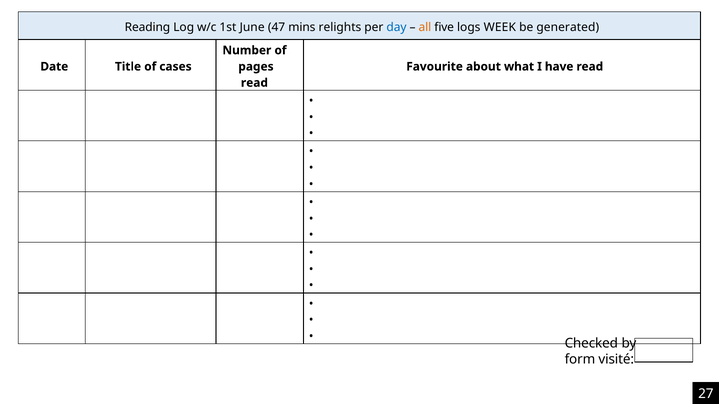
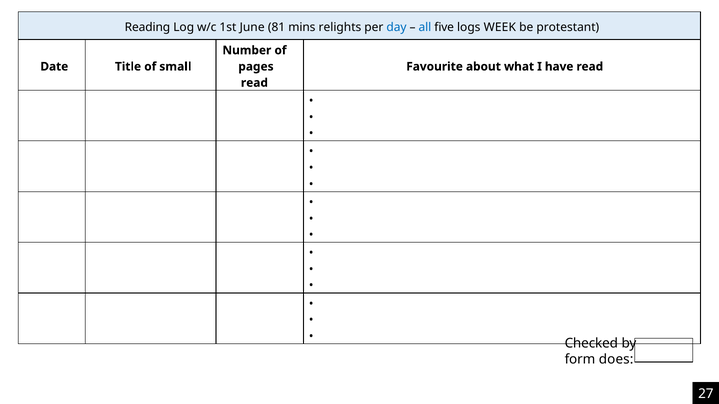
47: 47 -> 81
all colour: orange -> blue
generated: generated -> protestant
cases: cases -> small
visité: visité -> does
